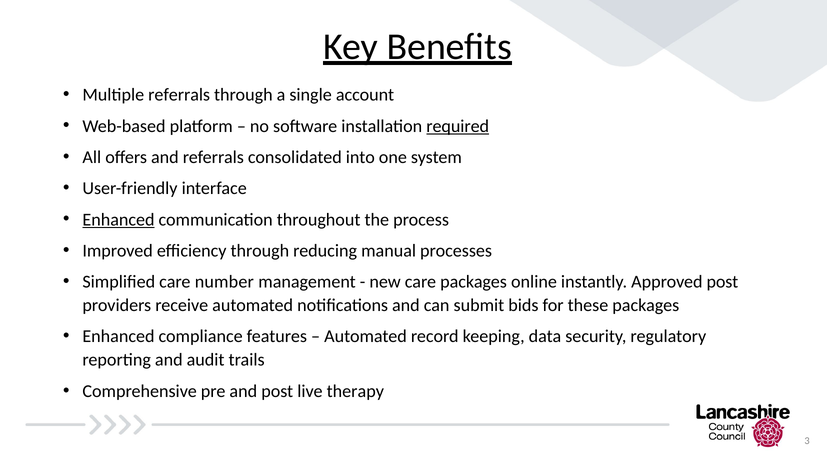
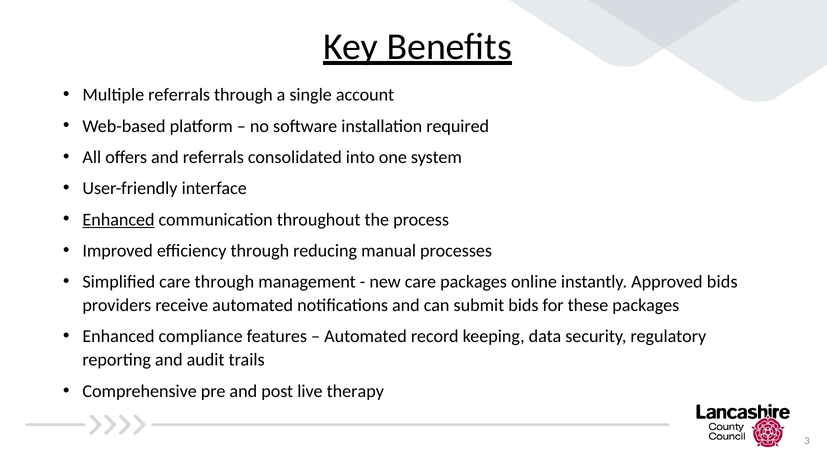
required underline: present -> none
care number: number -> through
Approved post: post -> bids
